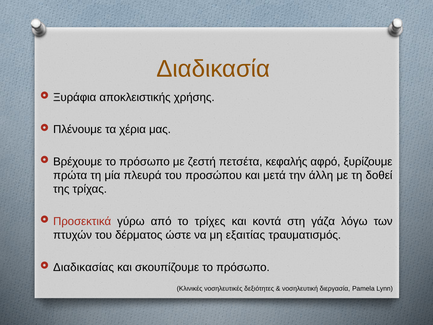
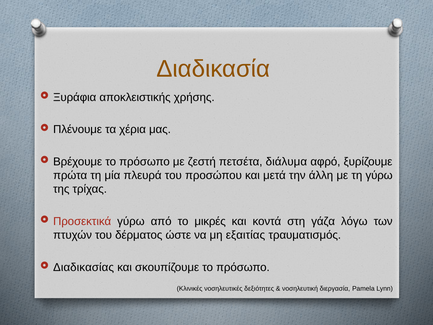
κεφαλής: κεφαλής -> διάλυμα
τη δοθεί: δοθεί -> γύρω
τρίχες: τρίχες -> μικρές
